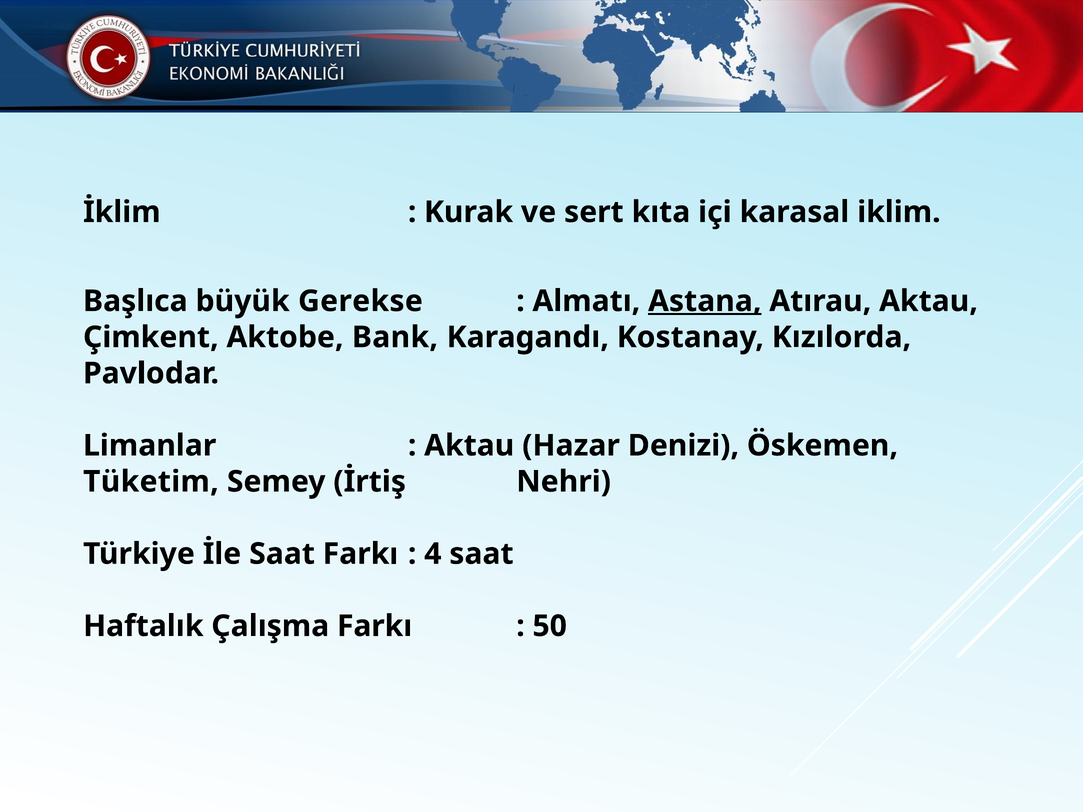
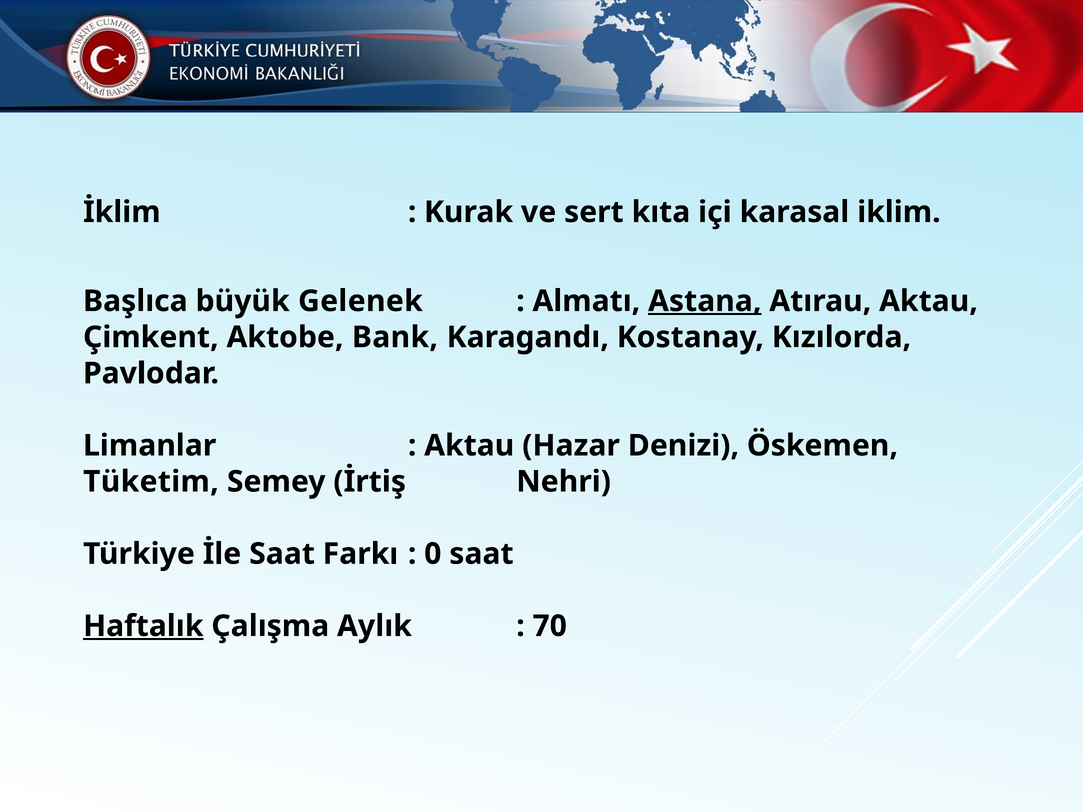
Gerekse: Gerekse -> Gelenek
4: 4 -> 0
Haftalık underline: none -> present
Çalışma Farkı: Farkı -> Aylık
50: 50 -> 70
